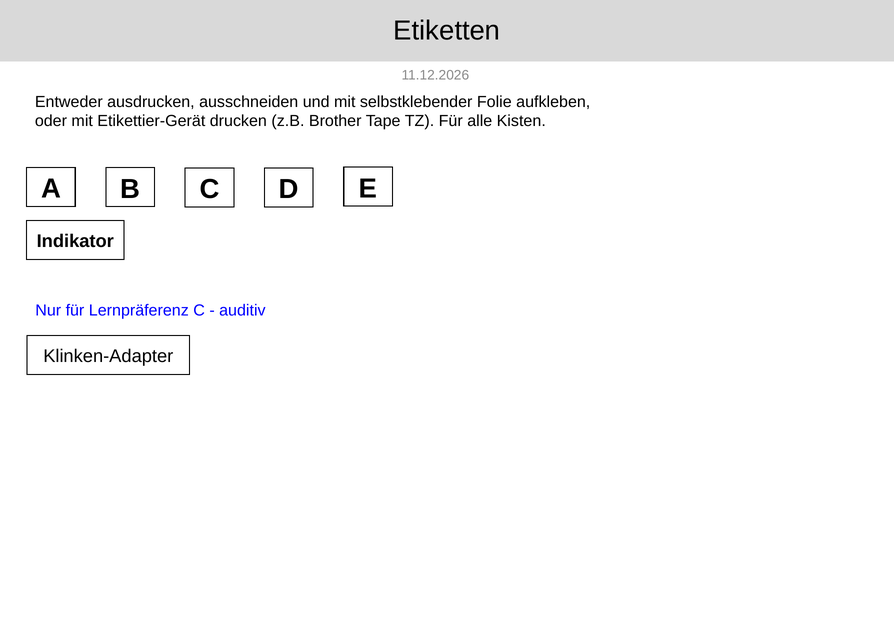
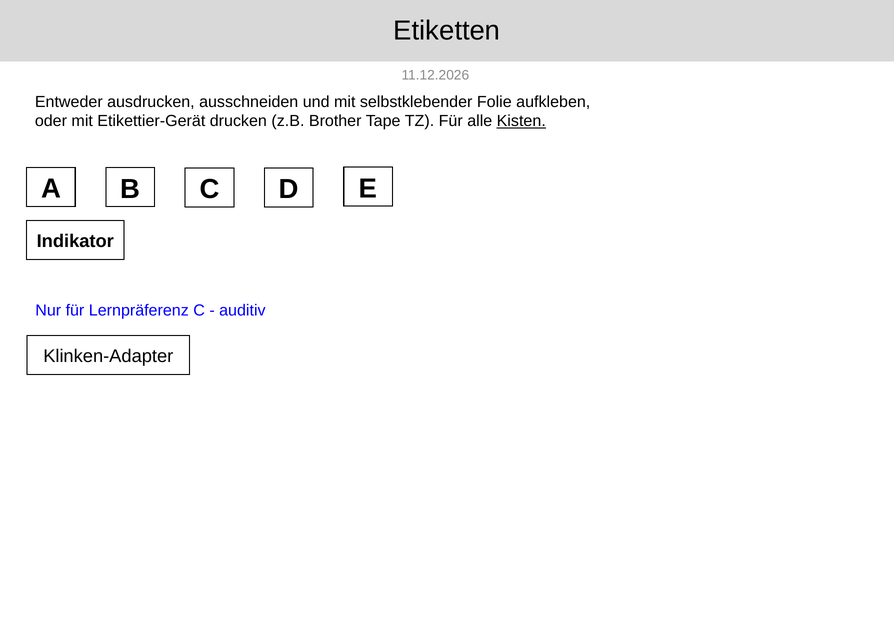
Kisten underline: none -> present
